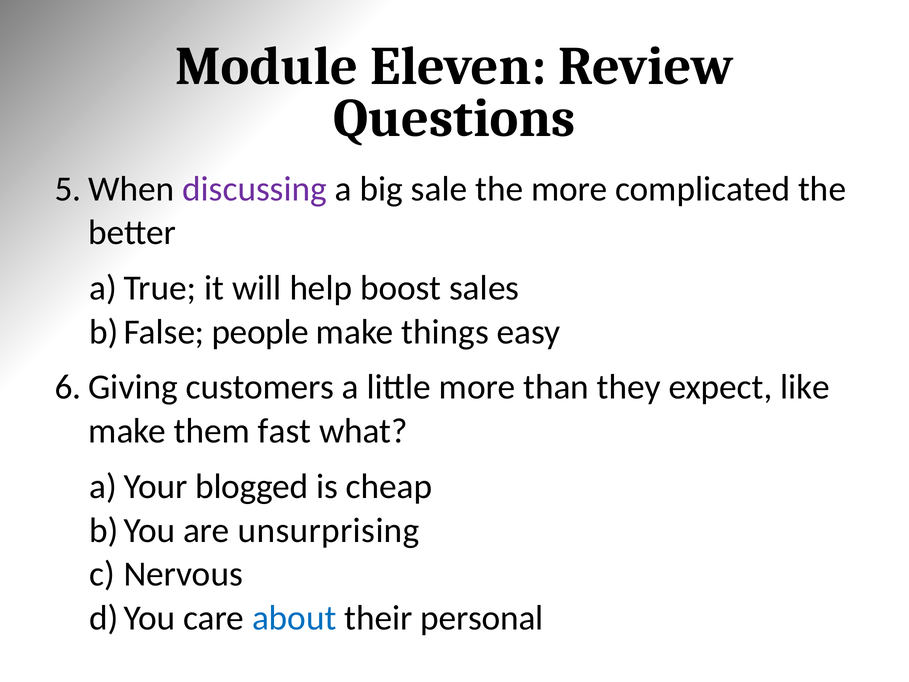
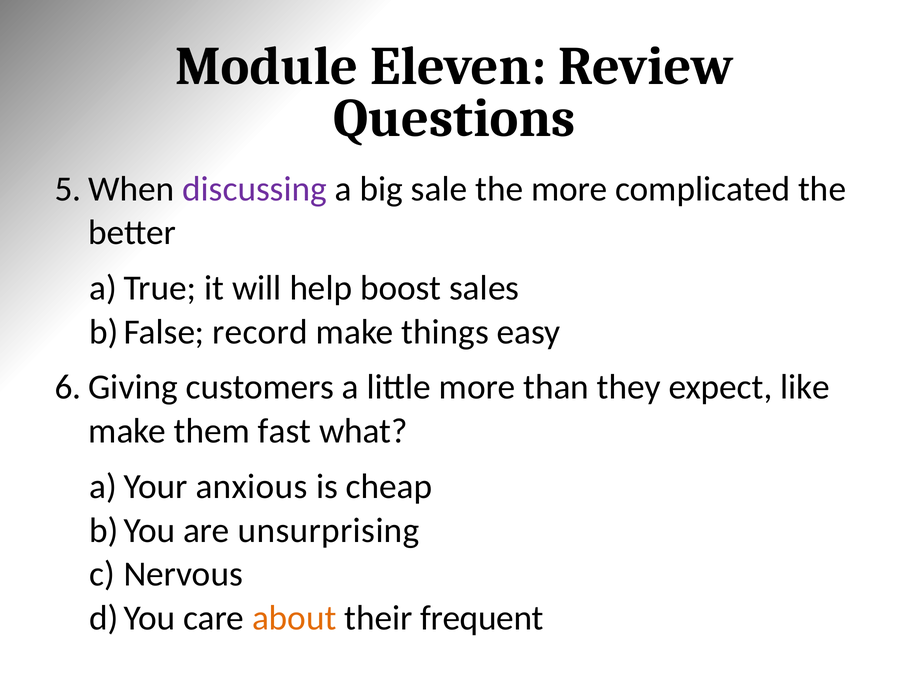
people: people -> record
blogged: blogged -> anxious
about colour: blue -> orange
personal: personal -> frequent
